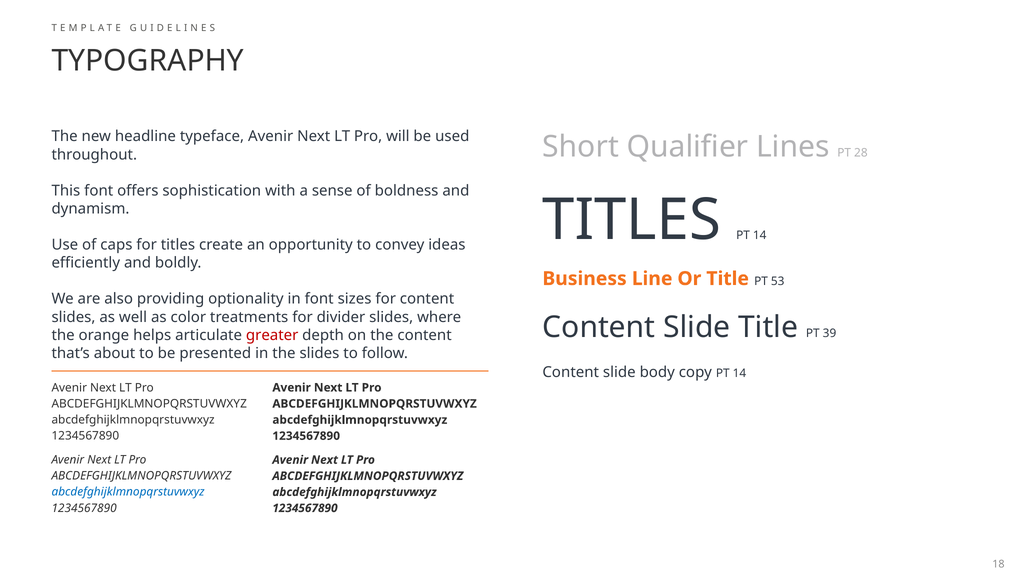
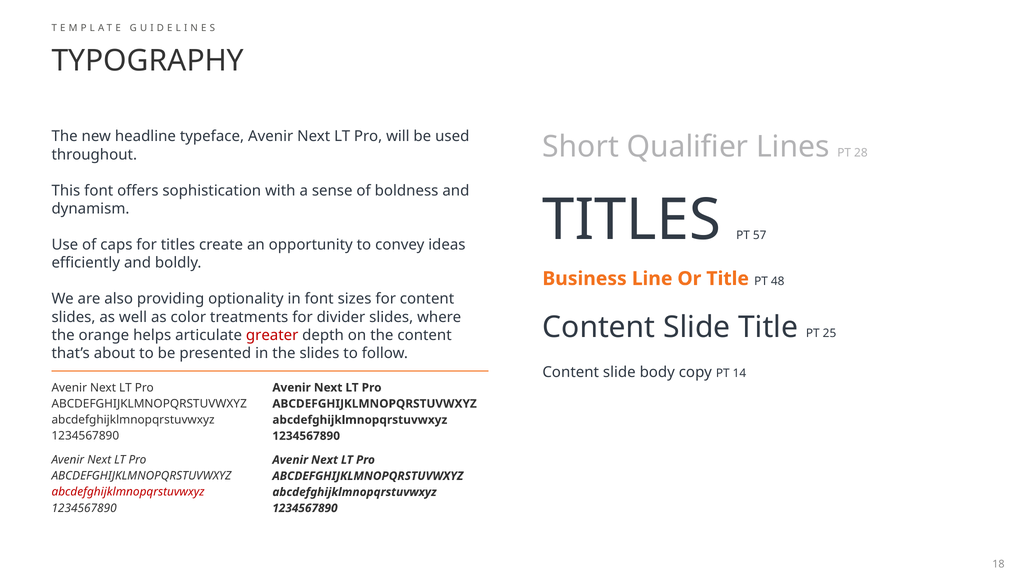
TITLES PT 14: 14 -> 57
53: 53 -> 48
39: 39 -> 25
abcdefghijklmnopqrstuvwxyz at (128, 492) colour: blue -> red
